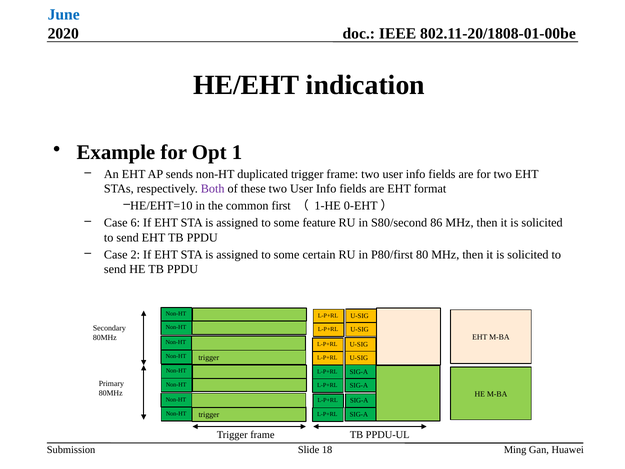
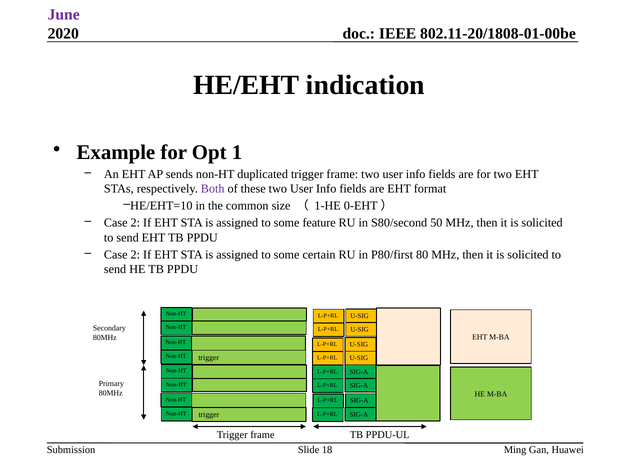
June colour: blue -> purple
first: first -> size
6 at (135, 223): 6 -> 2
86: 86 -> 50
